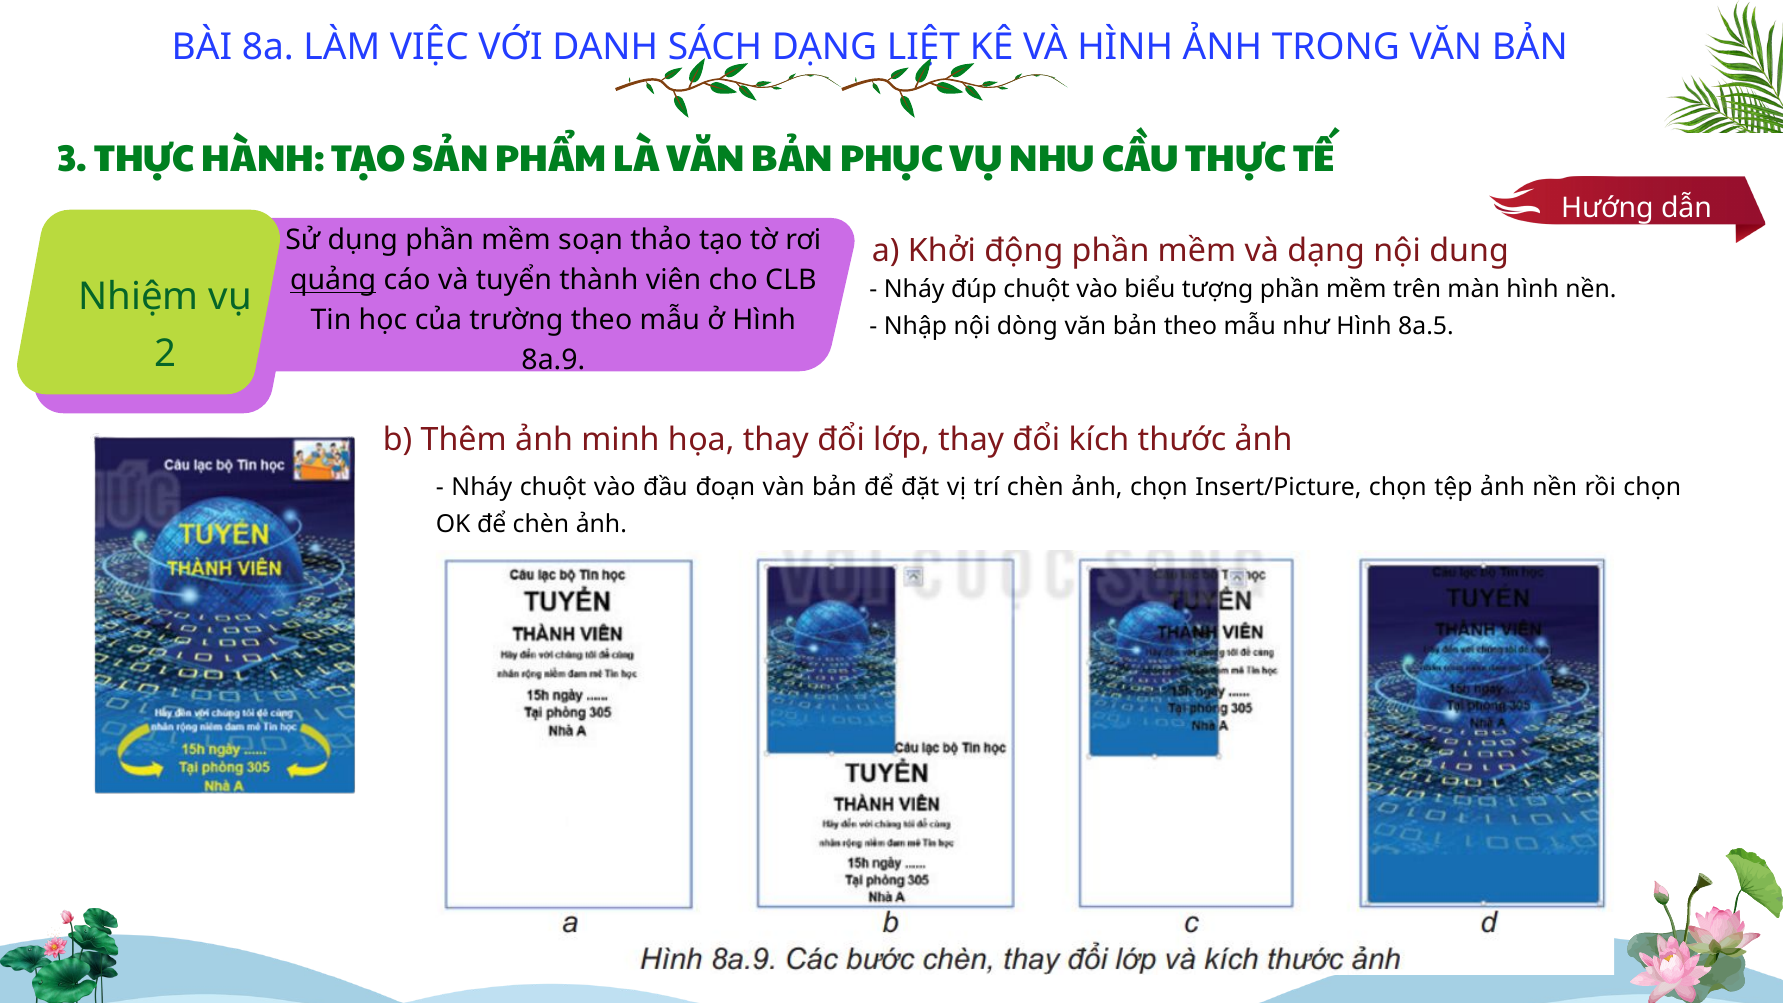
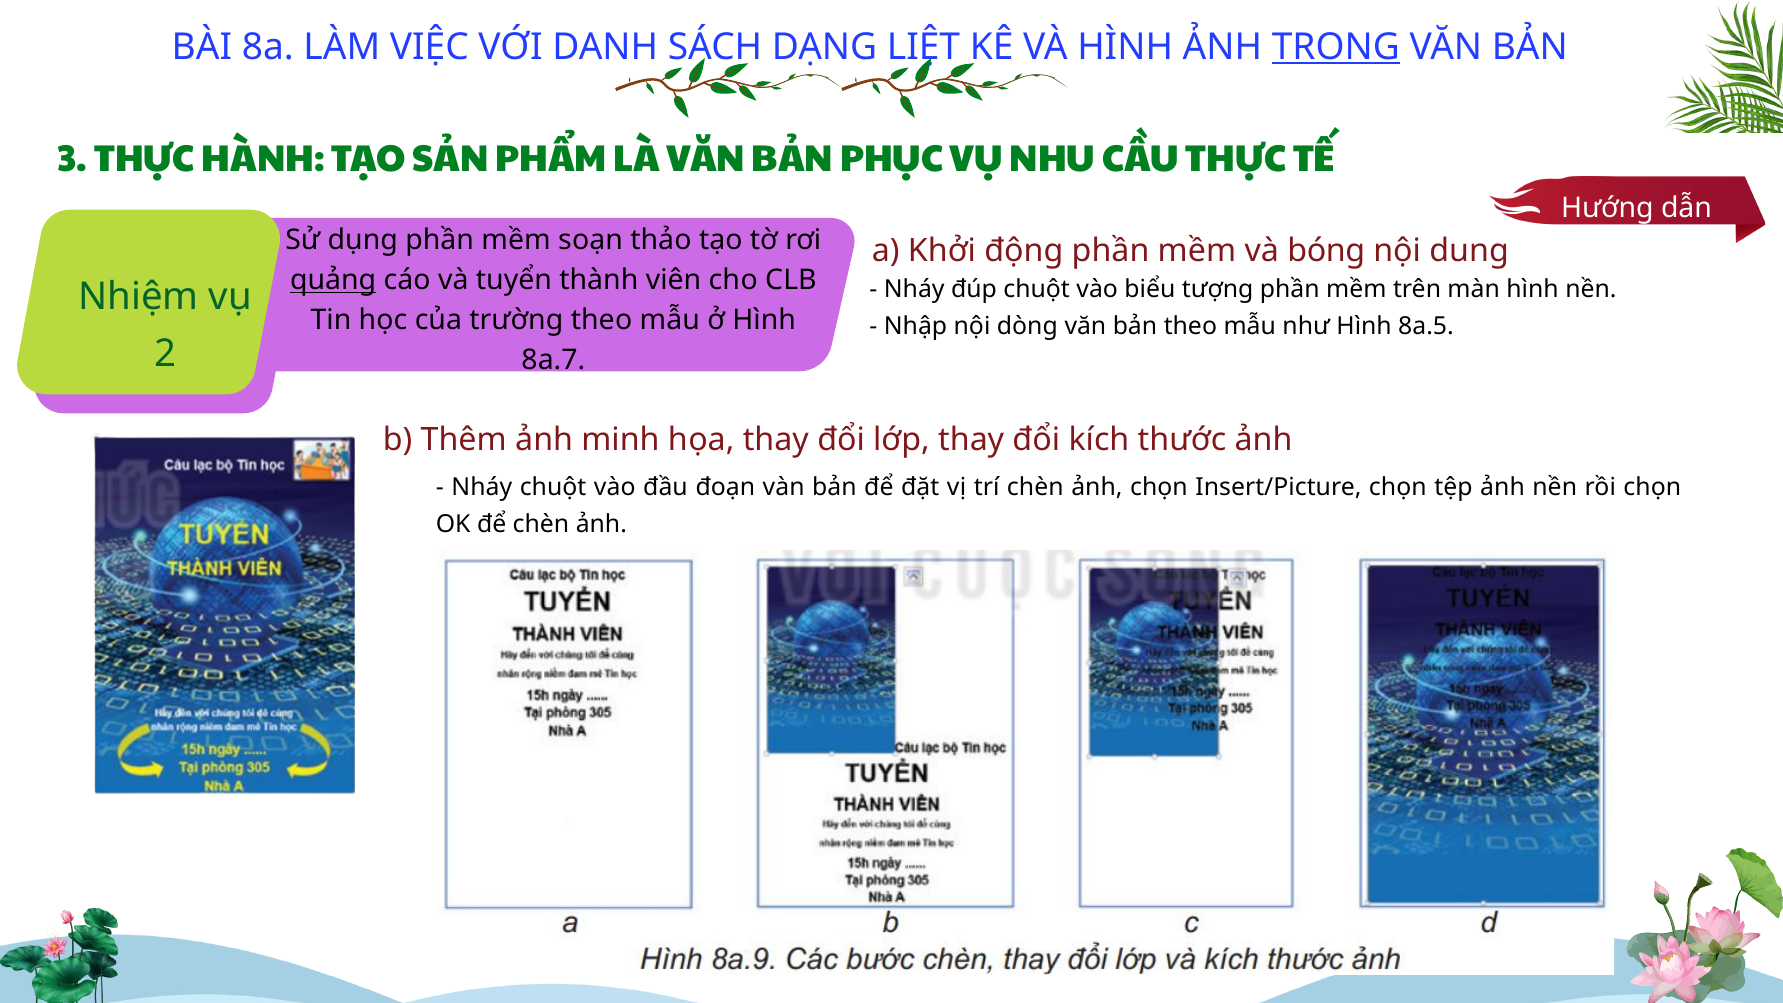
TRONG underline: none -> present
và dạng: dạng -> bóng
8a.9: 8a.9 -> 8a.7
